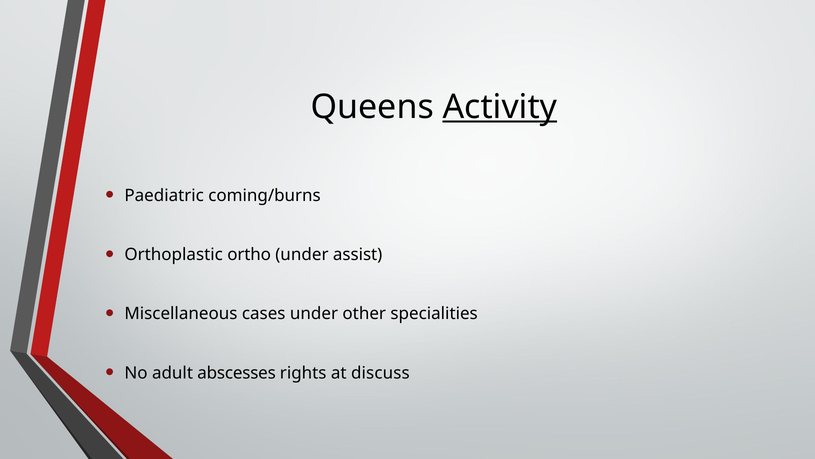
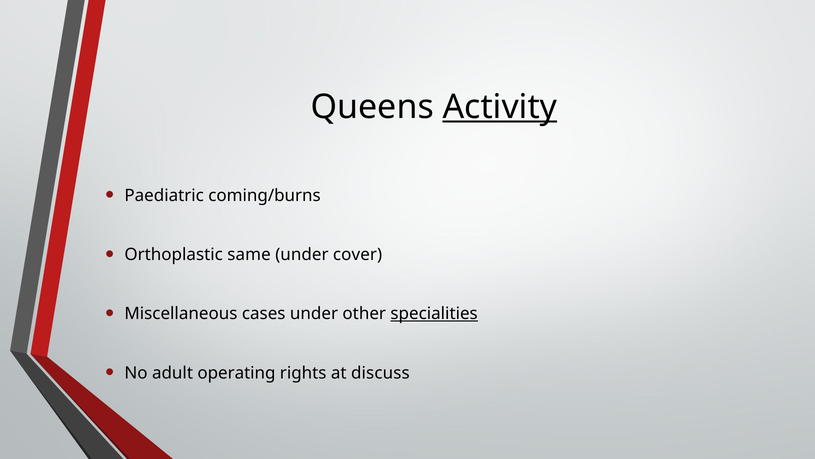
ortho: ortho -> same
assist: assist -> cover
specialities underline: none -> present
abscesses: abscesses -> operating
